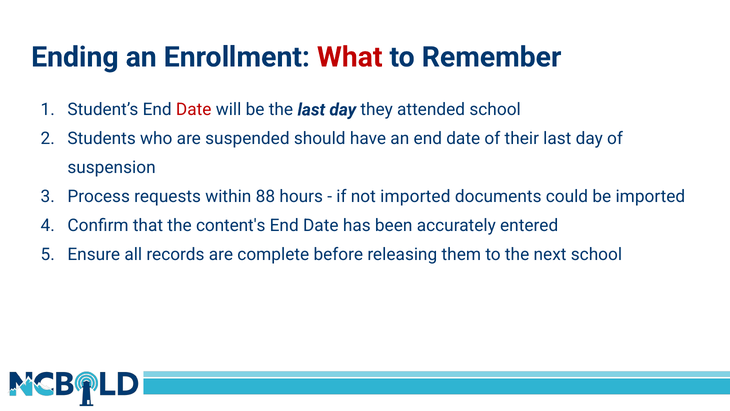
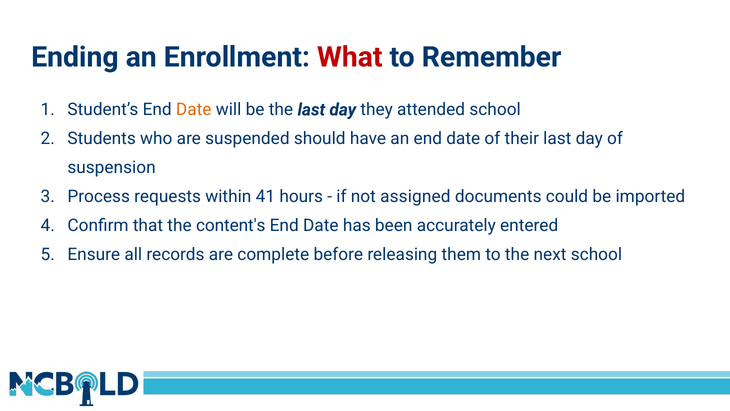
Date at (194, 110) colour: red -> orange
88: 88 -> 41
not imported: imported -> assigned
